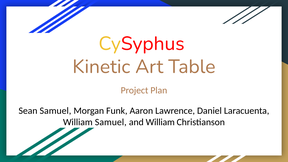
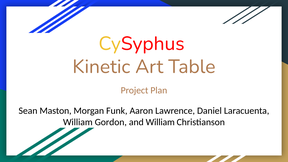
Sean Samuel: Samuel -> Maston
William Samuel: Samuel -> Gordon
